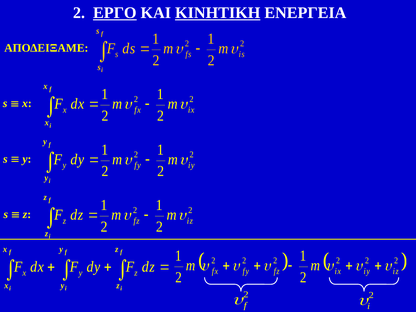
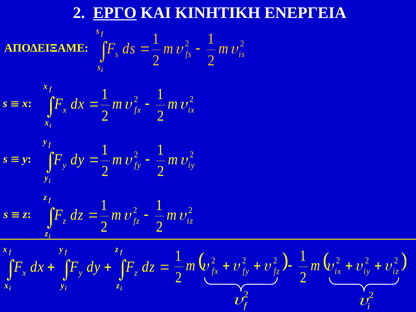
ΚΙΝΗΤΙΚΗ underline: present -> none
